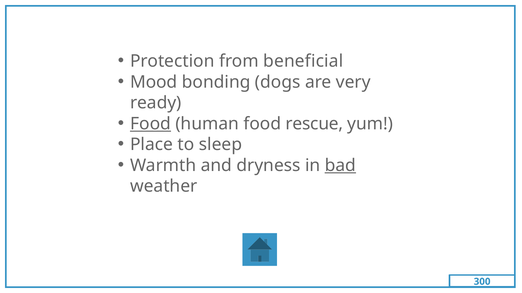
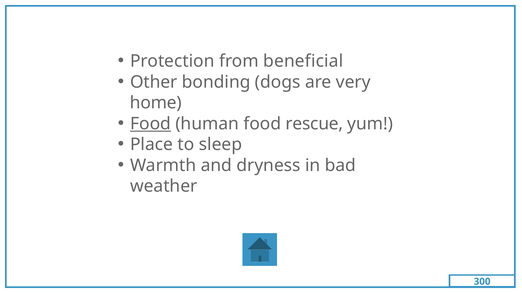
Mood: Mood -> Other
ready: ready -> home
bad underline: present -> none
